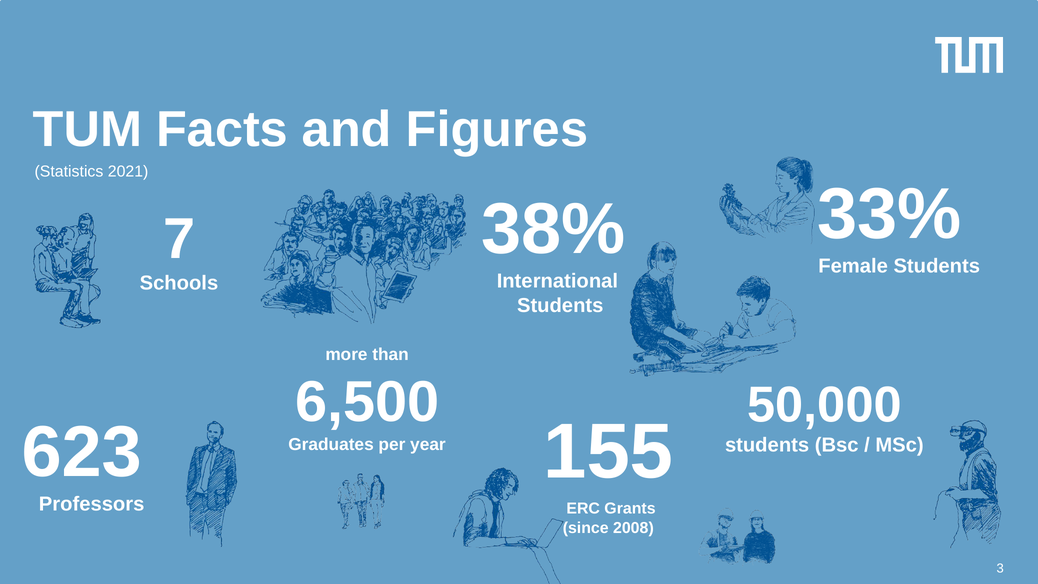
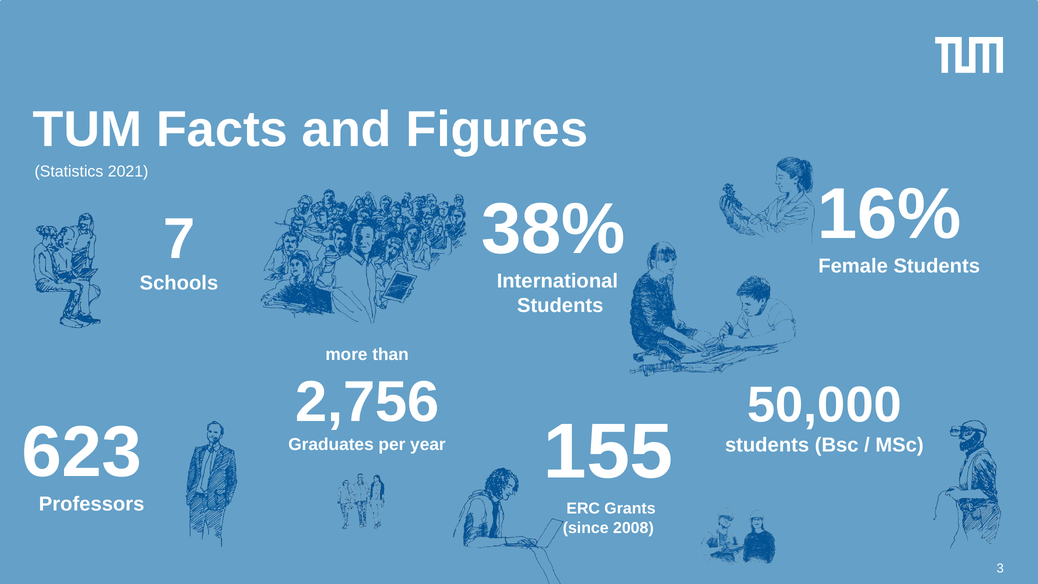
33%: 33% -> 16%
6,500: 6,500 -> 2,756
